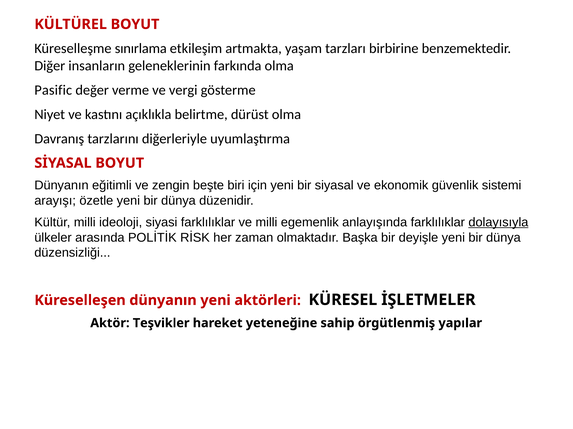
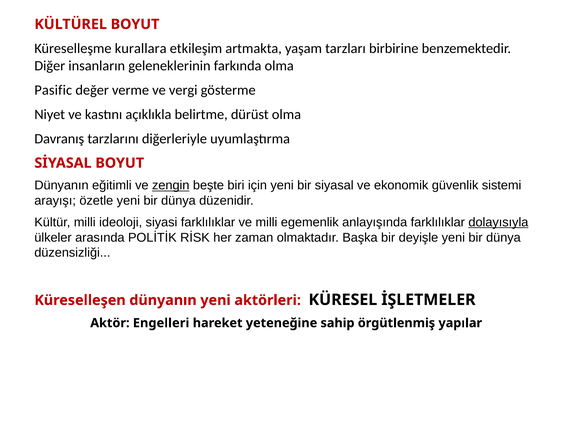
sınırlama: sınırlama -> kurallara
zengin underline: none -> present
Teşvikler: Teşvikler -> Engelleri
